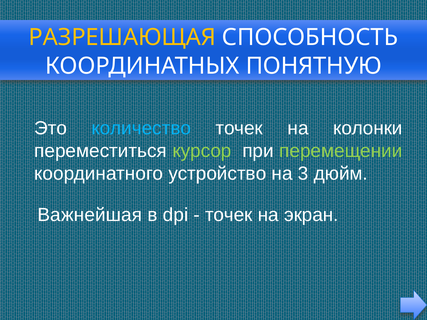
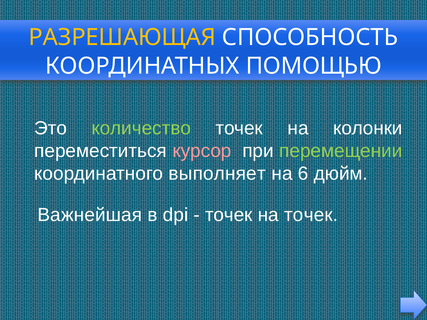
ПОНЯТНУЮ: ПОНЯТНУЮ -> ПОМОЩЬЮ
количество colour: light blue -> light green
курсор colour: light green -> pink
устройство: устройство -> выполняет
3: 3 -> 6
на экран: экран -> точек
